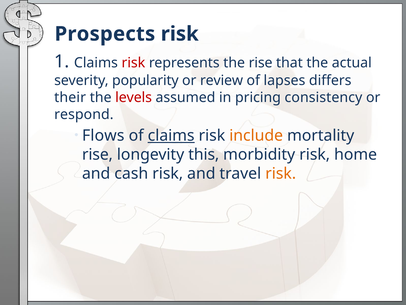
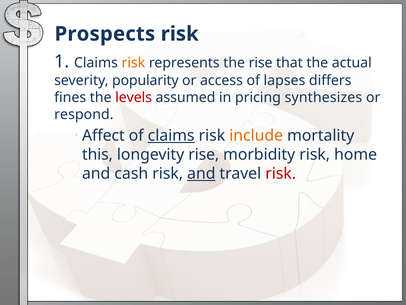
risk at (133, 63) colour: red -> orange
review: review -> access
their: their -> fines
consistency: consistency -> synthesizes
Flows: Flows -> Affect
rise at (97, 154): rise -> this
longevity this: this -> rise
and at (201, 173) underline: none -> present
risk at (281, 173) colour: orange -> red
